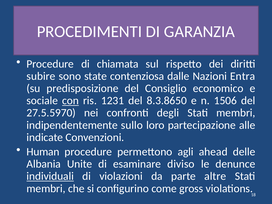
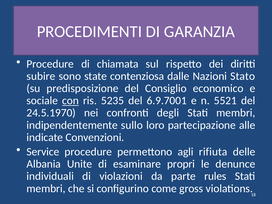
Entra: Entra -> Stato
1231: 1231 -> 5235
8.3.8650: 8.3.8650 -> 6.9.7001
1506: 1506 -> 5521
27.5.5970: 27.5.5970 -> 24.5.1970
Human: Human -> Service
ahead: ahead -> rifiuta
diviso: diviso -> propri
individuali underline: present -> none
altre: altre -> rules
